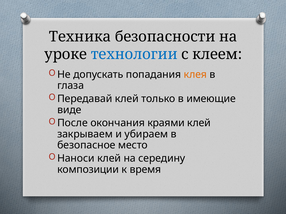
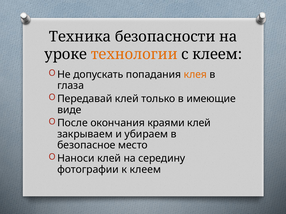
технологии colour: blue -> orange
композиции: композиции -> фотографии
к время: время -> клеем
